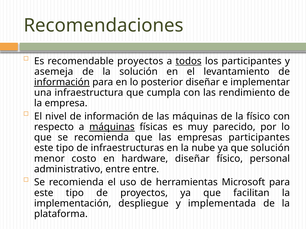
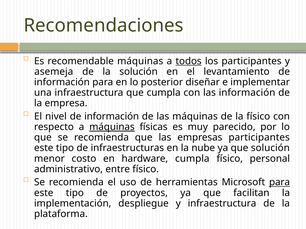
recomendable proyectos: proyectos -> máquinas
información at (62, 82) underline: present -> none
las rendimiento: rendimiento -> información
hardware diseñar: diseñar -> cumpla
entre entre: entre -> físico
para at (280, 183) underline: none -> present
y implementada: implementada -> infraestructura
